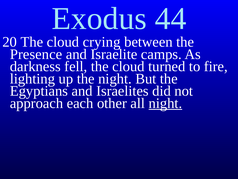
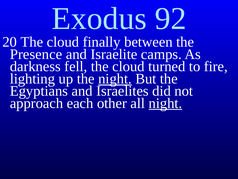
44: 44 -> 92
crying: crying -> finally
night at (115, 79) underline: none -> present
